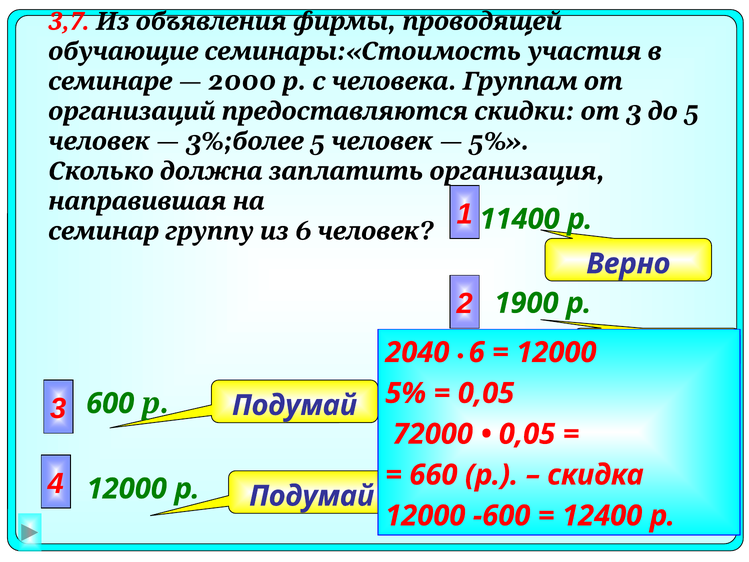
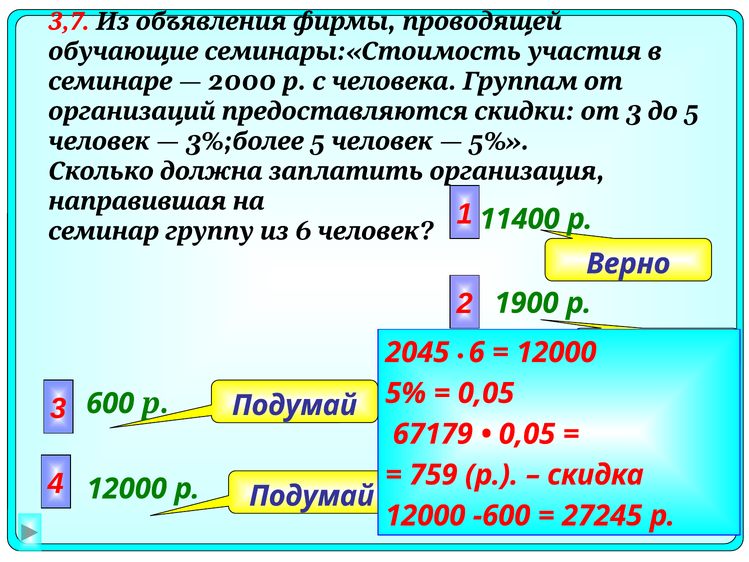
2040: 2040 -> 2045
72000: 72000 -> 67179
660: 660 -> 759
12400: 12400 -> 27245
